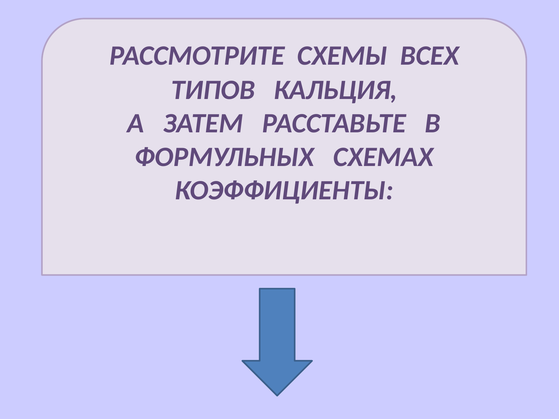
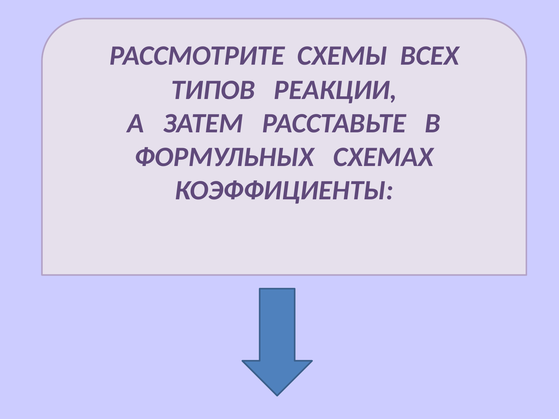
КАЛЬЦИЯ: КАЛЬЦИЯ -> РЕАКЦИИ
